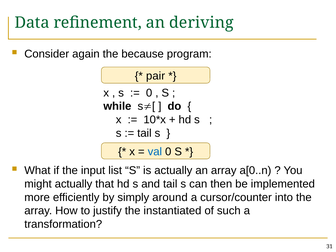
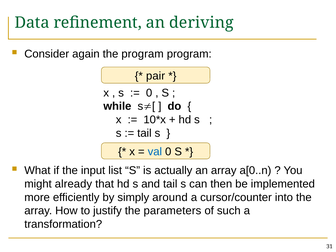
the because: because -> program
might actually: actually -> already
instantiated: instantiated -> parameters
